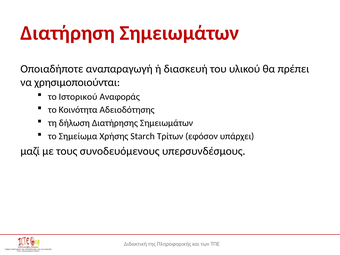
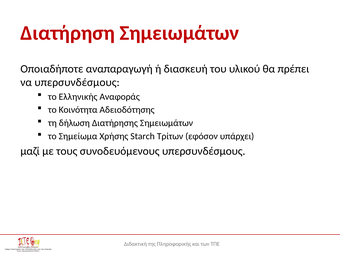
να χρησιμοποιούνται: χρησιμοποιούνται -> υπερσυνδέσμους
Ιστορικού: Ιστορικού -> Ελληνικής
